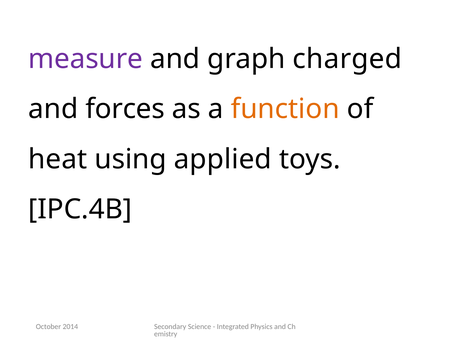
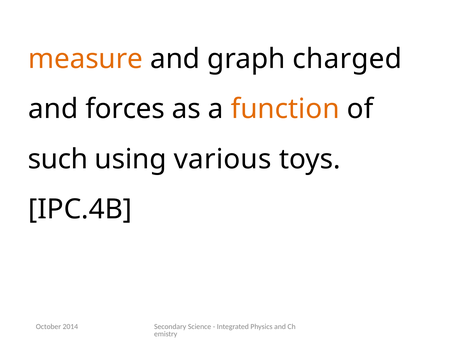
measure colour: purple -> orange
heat: heat -> such
applied: applied -> various
